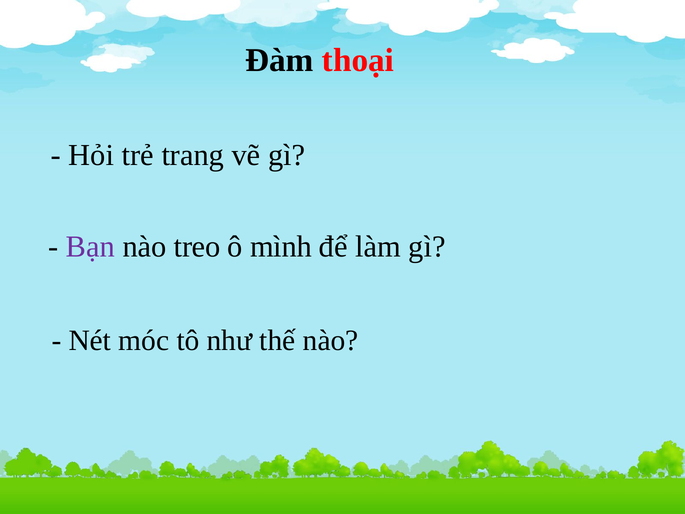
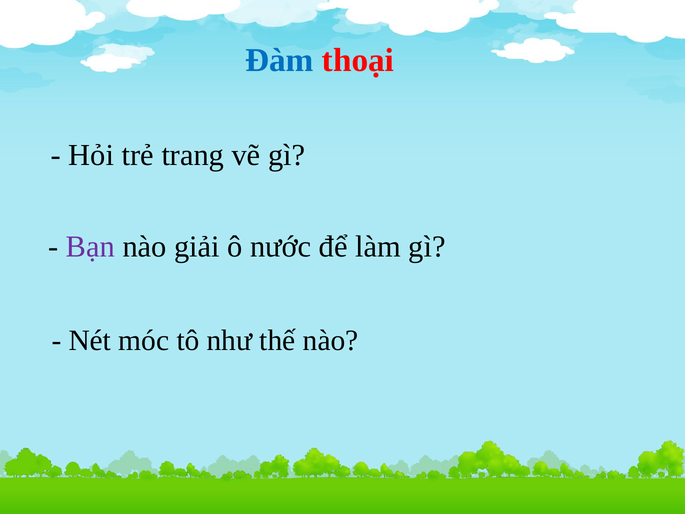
Đàm colour: black -> blue
treo: treo -> giải
mình: mình -> nước
